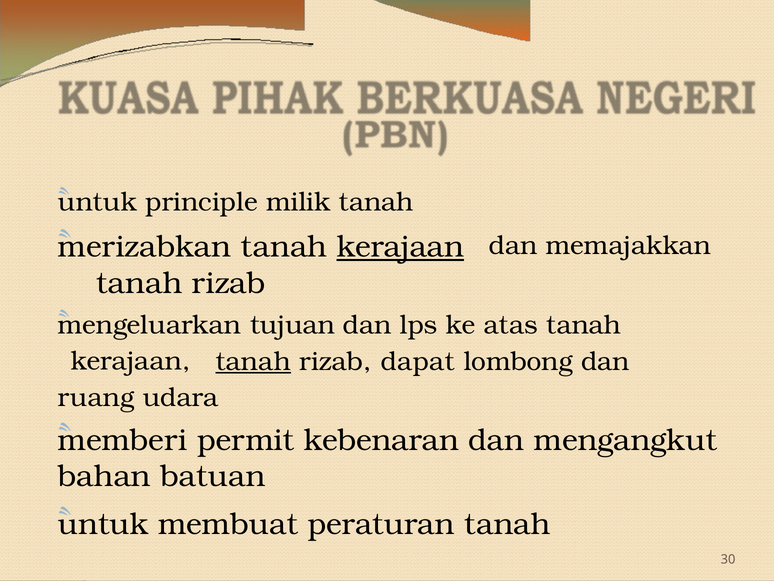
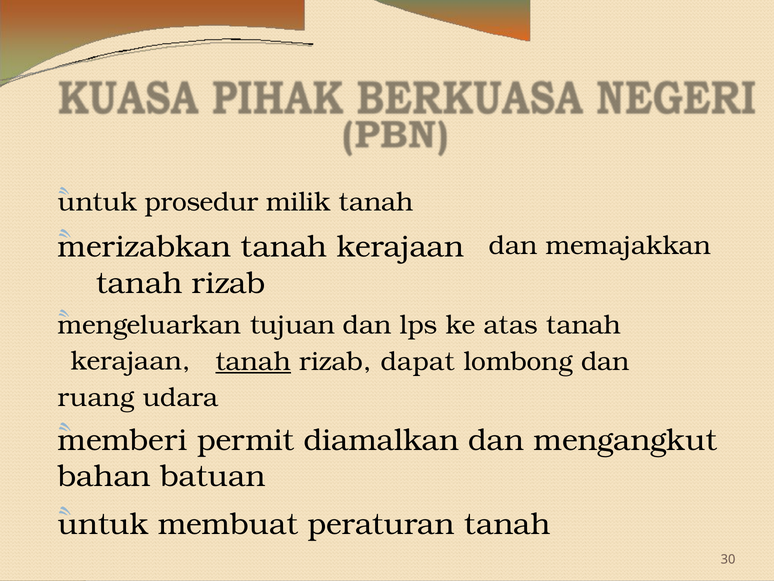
principle: principle -> prosedur
kerajaan at (400, 247) underline: present -> none
kebenaran: kebenaran -> diamalkan
